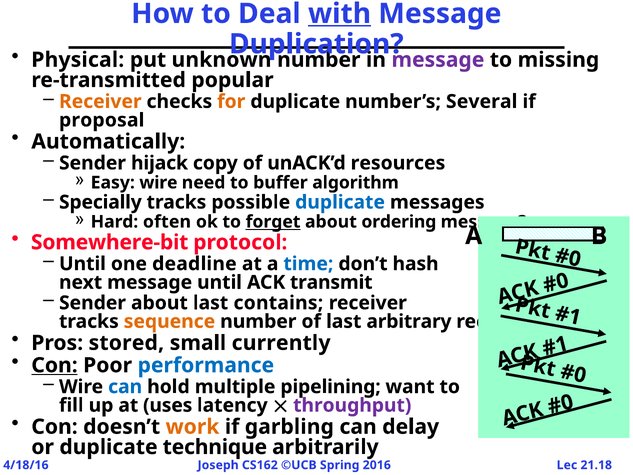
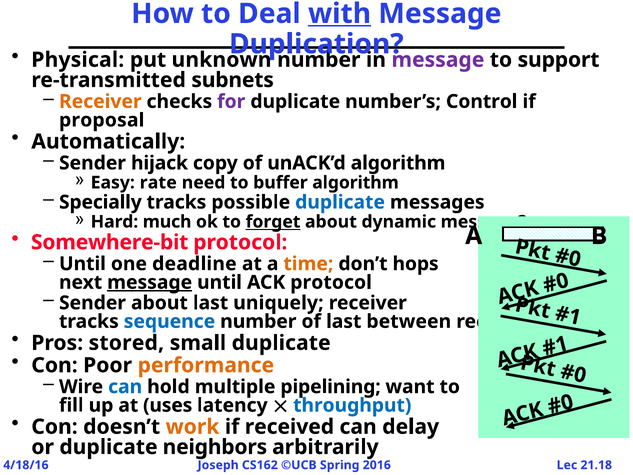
missing: missing -> support
popular: popular -> subnets
for colour: orange -> purple
Several: Several -> Control
unACK’d resources: resources -> algorithm
Easy wire: wire -> rate
often: often -> much
ordering: ordering -> dynamic
time colour: blue -> orange
hash: hash -> hops
message at (150, 282) underline: none -> present
ACK transmit: transmit -> protocol
contains: contains -> uniquely
sequence colour: orange -> blue
arbitrary: arbitrary -> between
small currently: currently -> duplicate
Con at (55, 365) underline: present -> none
performance colour: blue -> orange
throughput colour: purple -> blue
if garbling: garbling -> received
technique: technique -> neighbors
